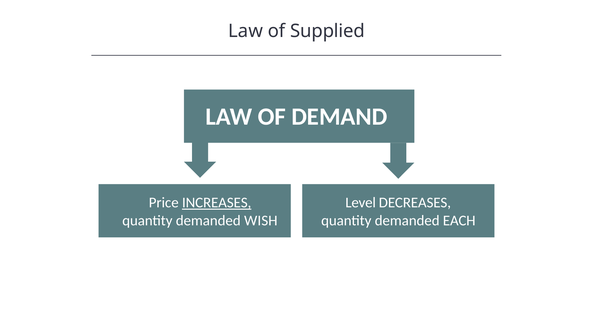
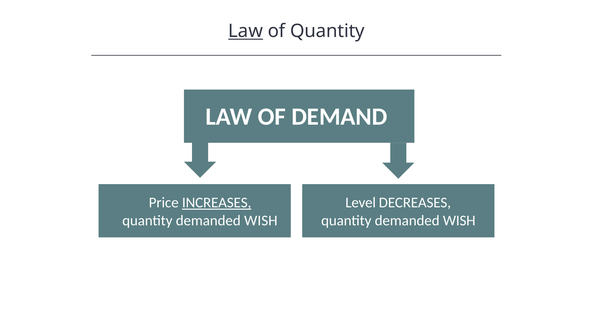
Law at (246, 31) underline: none -> present
of Supplied: Supplied -> Quantity
EACH at (459, 220): EACH -> WISH
